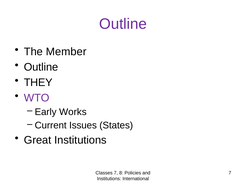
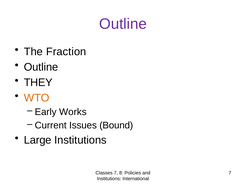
Member: Member -> Fraction
WTO colour: purple -> orange
States: States -> Bound
Great: Great -> Large
